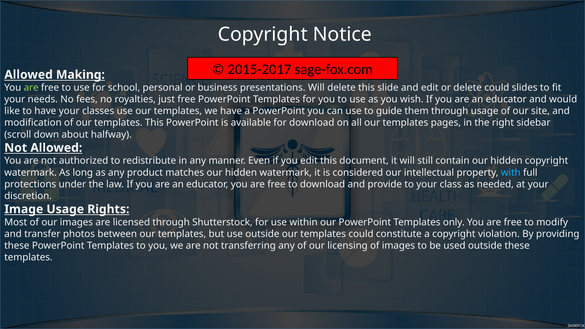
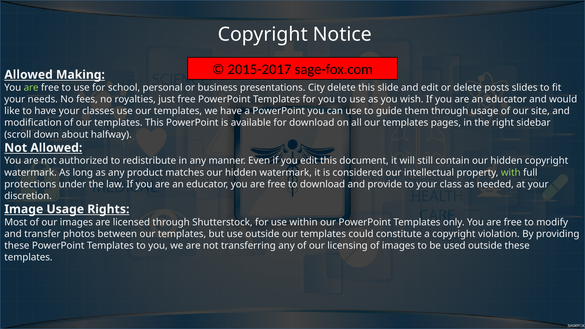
presentations Will: Will -> City
delete could: could -> posts
with colour: light blue -> light green
